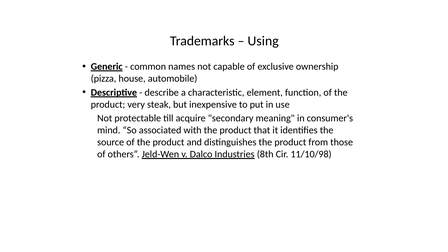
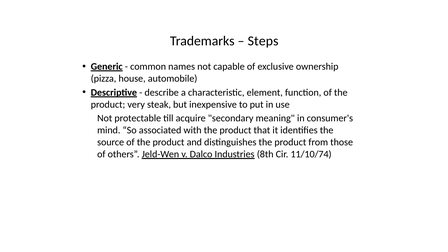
Using: Using -> Steps
11/10/98: 11/10/98 -> 11/10/74
